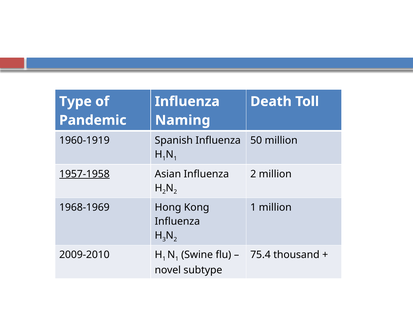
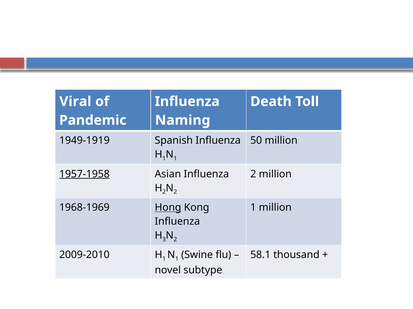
Type: Type -> Viral
1960-1919: 1960-1919 -> 1949-1919
Hong underline: none -> present
75.4: 75.4 -> 58.1
